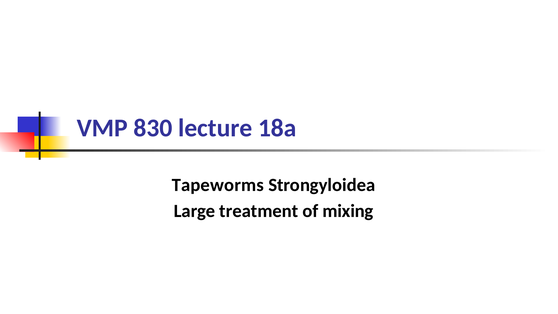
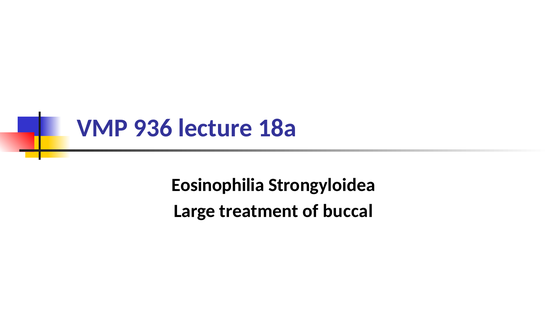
830: 830 -> 936
Tapeworms: Tapeworms -> Eosinophilia
mixing: mixing -> buccal
